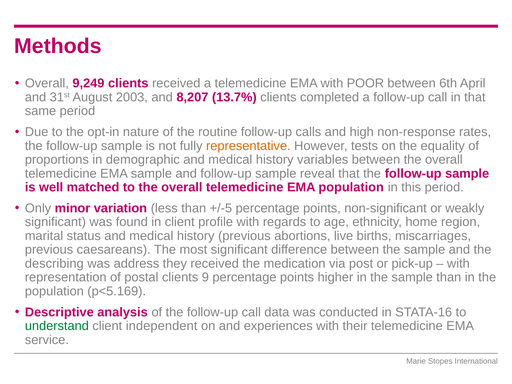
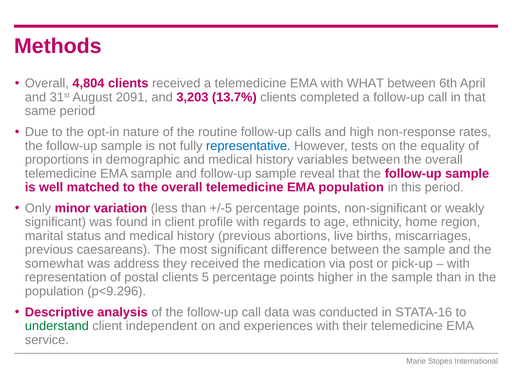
9,249: 9,249 -> 4,804
POOR: POOR -> WHAT
2003: 2003 -> 2091
8,207: 8,207 -> 3,203
representative colour: orange -> blue
describing: describing -> somewhat
9: 9 -> 5
p<5.169: p<5.169 -> p<9.296
